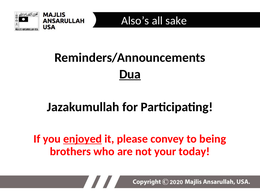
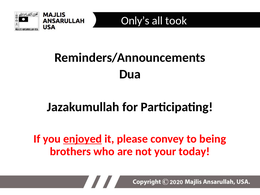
Also’s: Also’s -> Only’s
sake: sake -> took
Dua underline: present -> none
